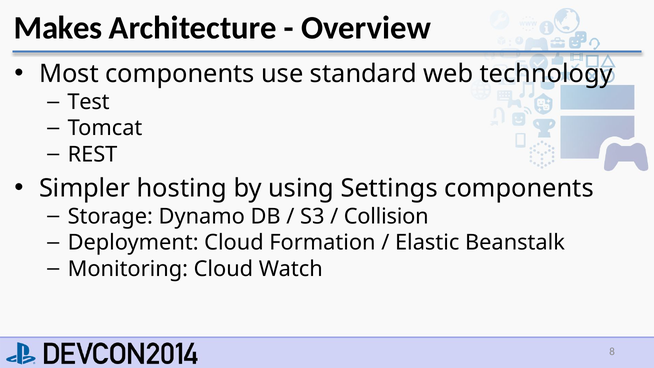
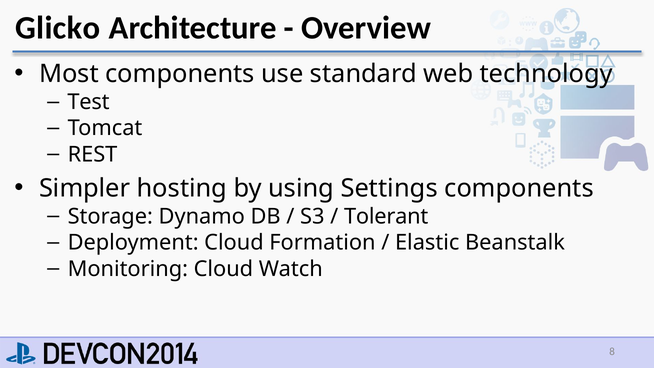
Makes: Makes -> Glicko
Collision: Collision -> Tolerant
